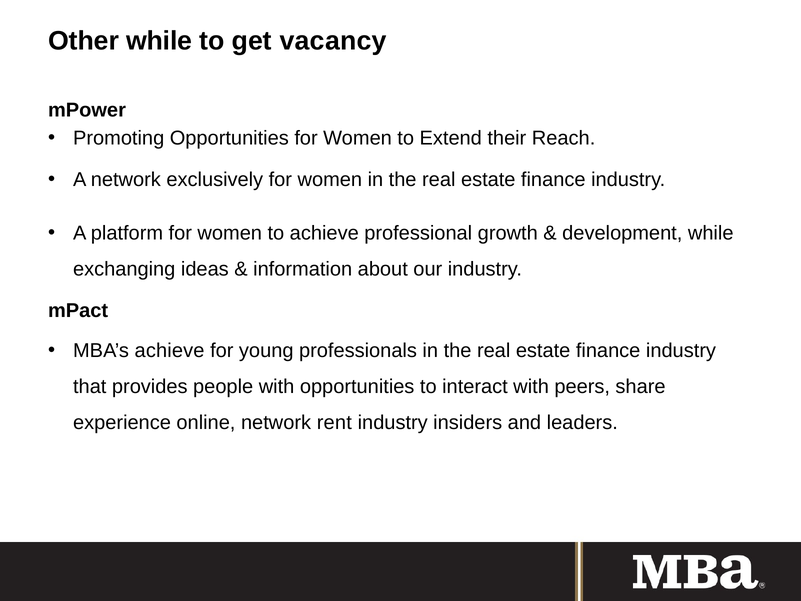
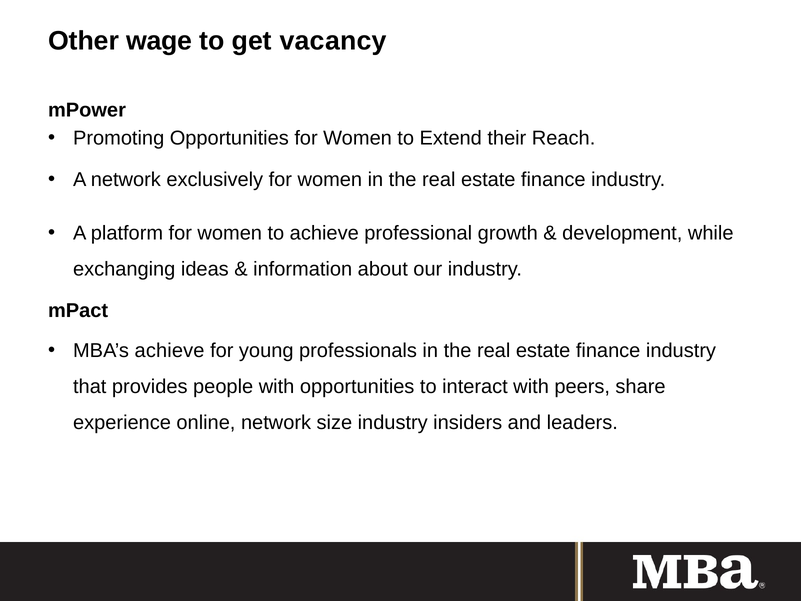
Other while: while -> wage
rent: rent -> size
